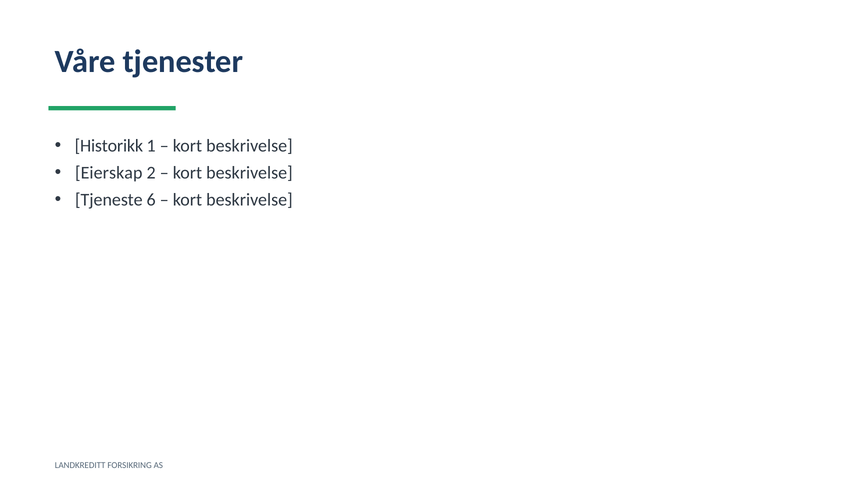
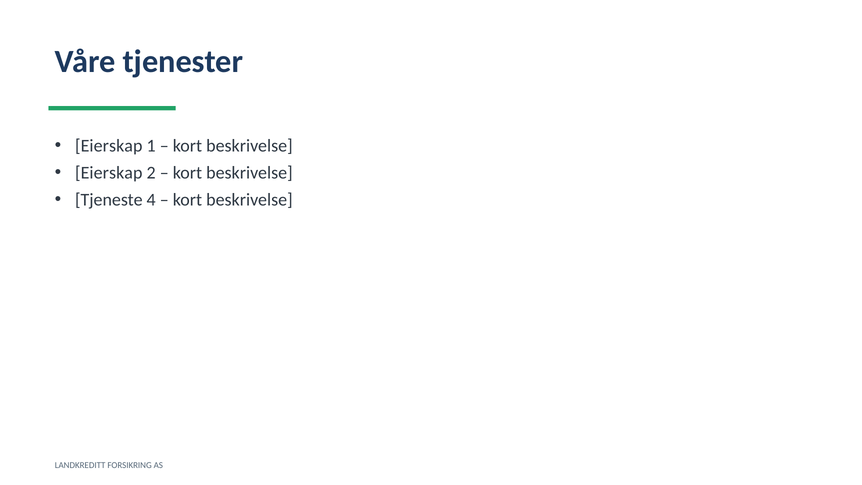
Historikk at (109, 146): Historikk -> Eierskap
6: 6 -> 4
